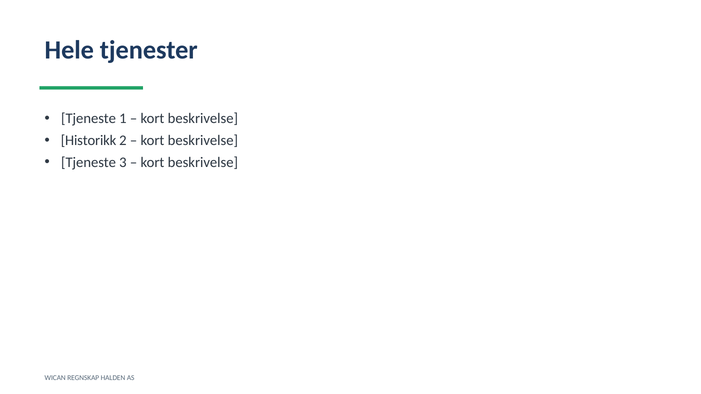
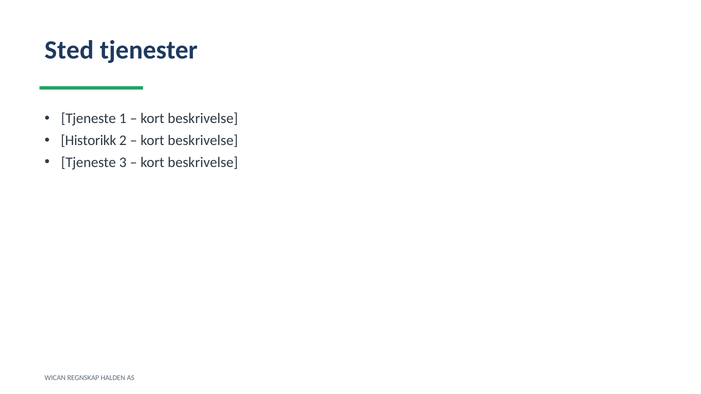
Hele: Hele -> Sted
